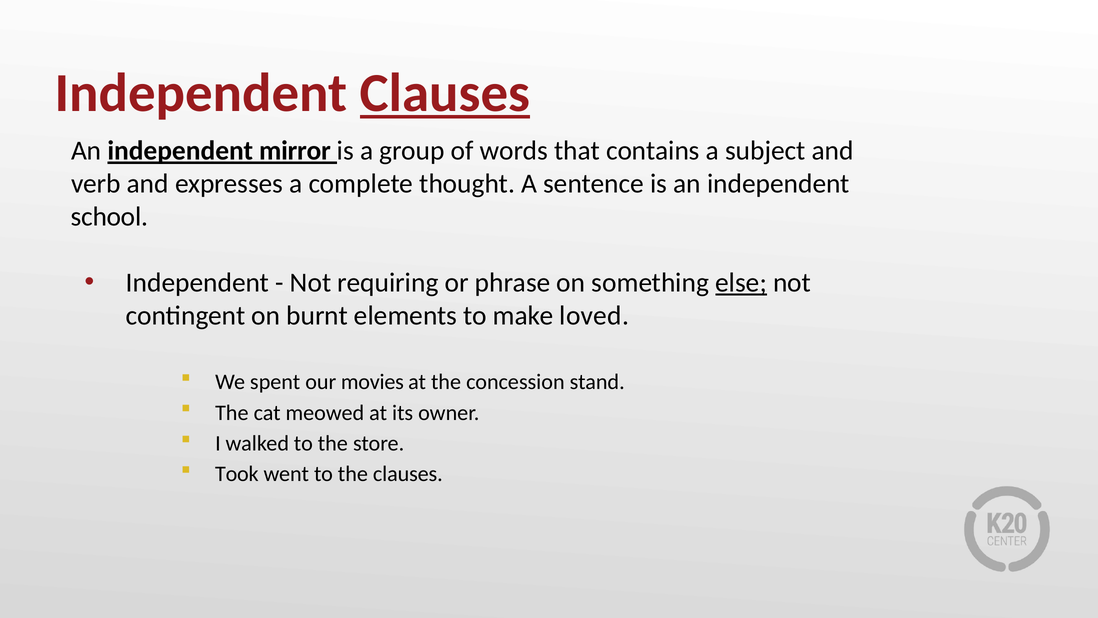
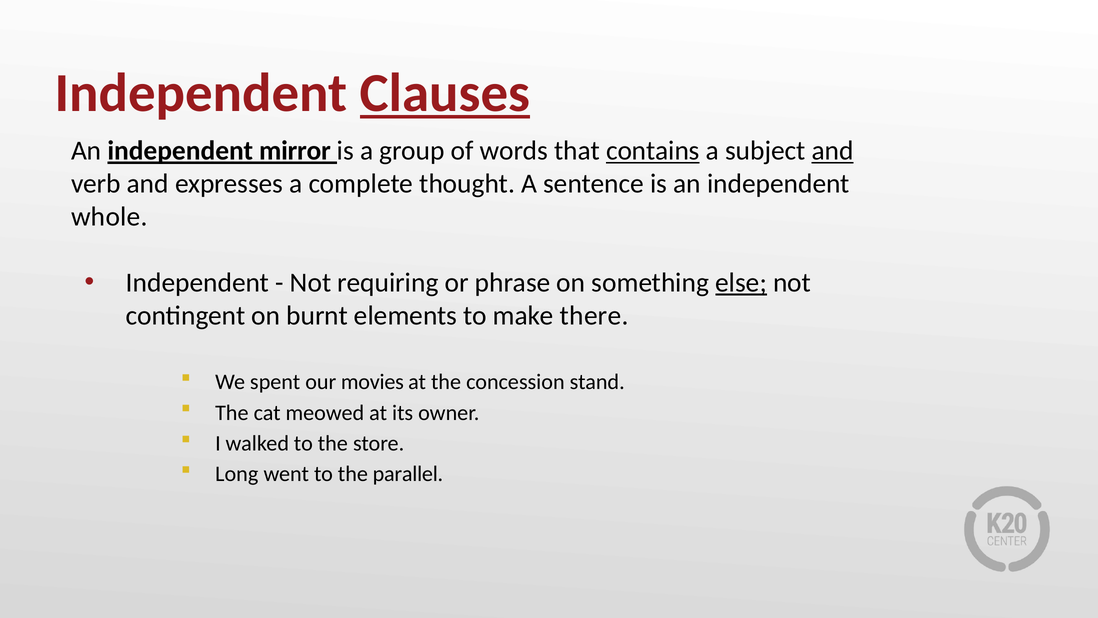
contains underline: none -> present
and at (833, 151) underline: none -> present
school: school -> whole
loved: loved -> there
Took: Took -> Long
the clauses: clauses -> parallel
